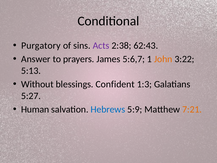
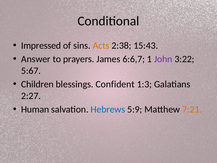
Purgatory: Purgatory -> Impressed
Acts colour: purple -> orange
62:43: 62:43 -> 15:43
5:6,7: 5:6,7 -> 6:6,7
John colour: orange -> purple
5:13: 5:13 -> 5:67
Without: Without -> Children
5:27: 5:27 -> 2:27
